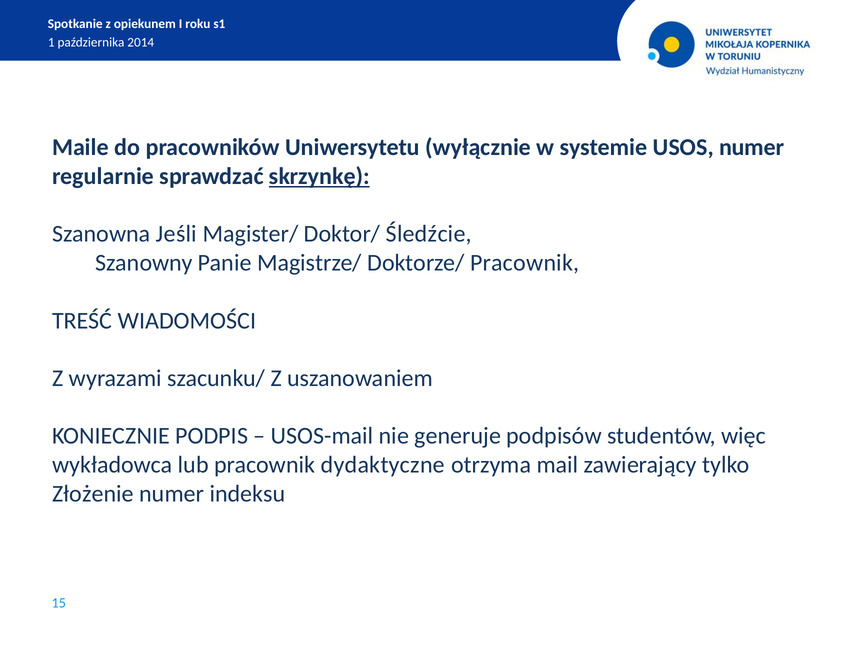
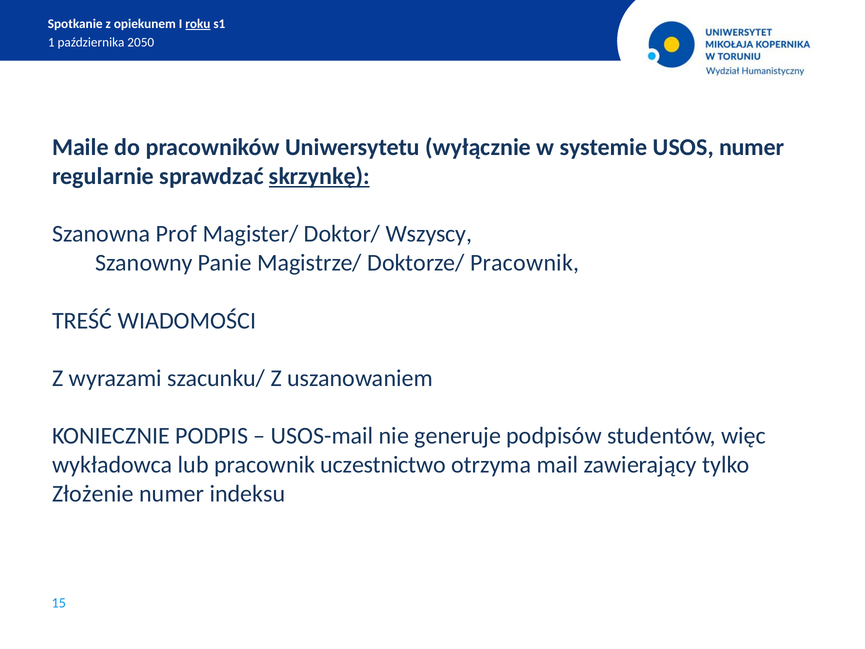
roku underline: none -> present
2014: 2014 -> 2050
Jeśli: Jeśli -> Prof
Śledźcie: Śledźcie -> Wszyscy
dydaktyczne: dydaktyczne -> uczestnictwo
